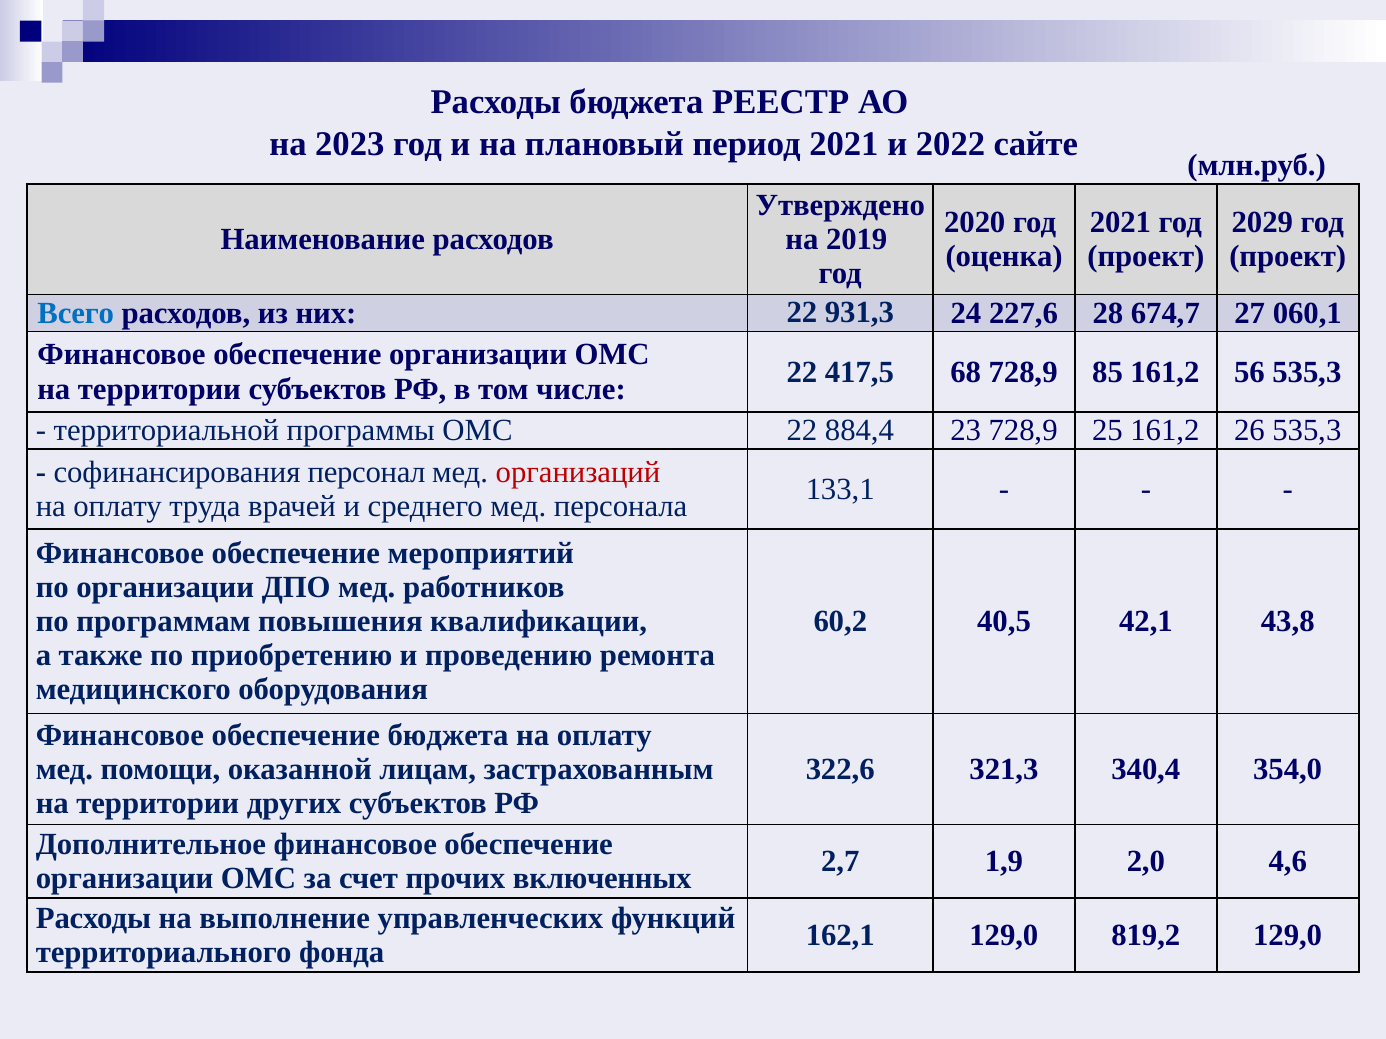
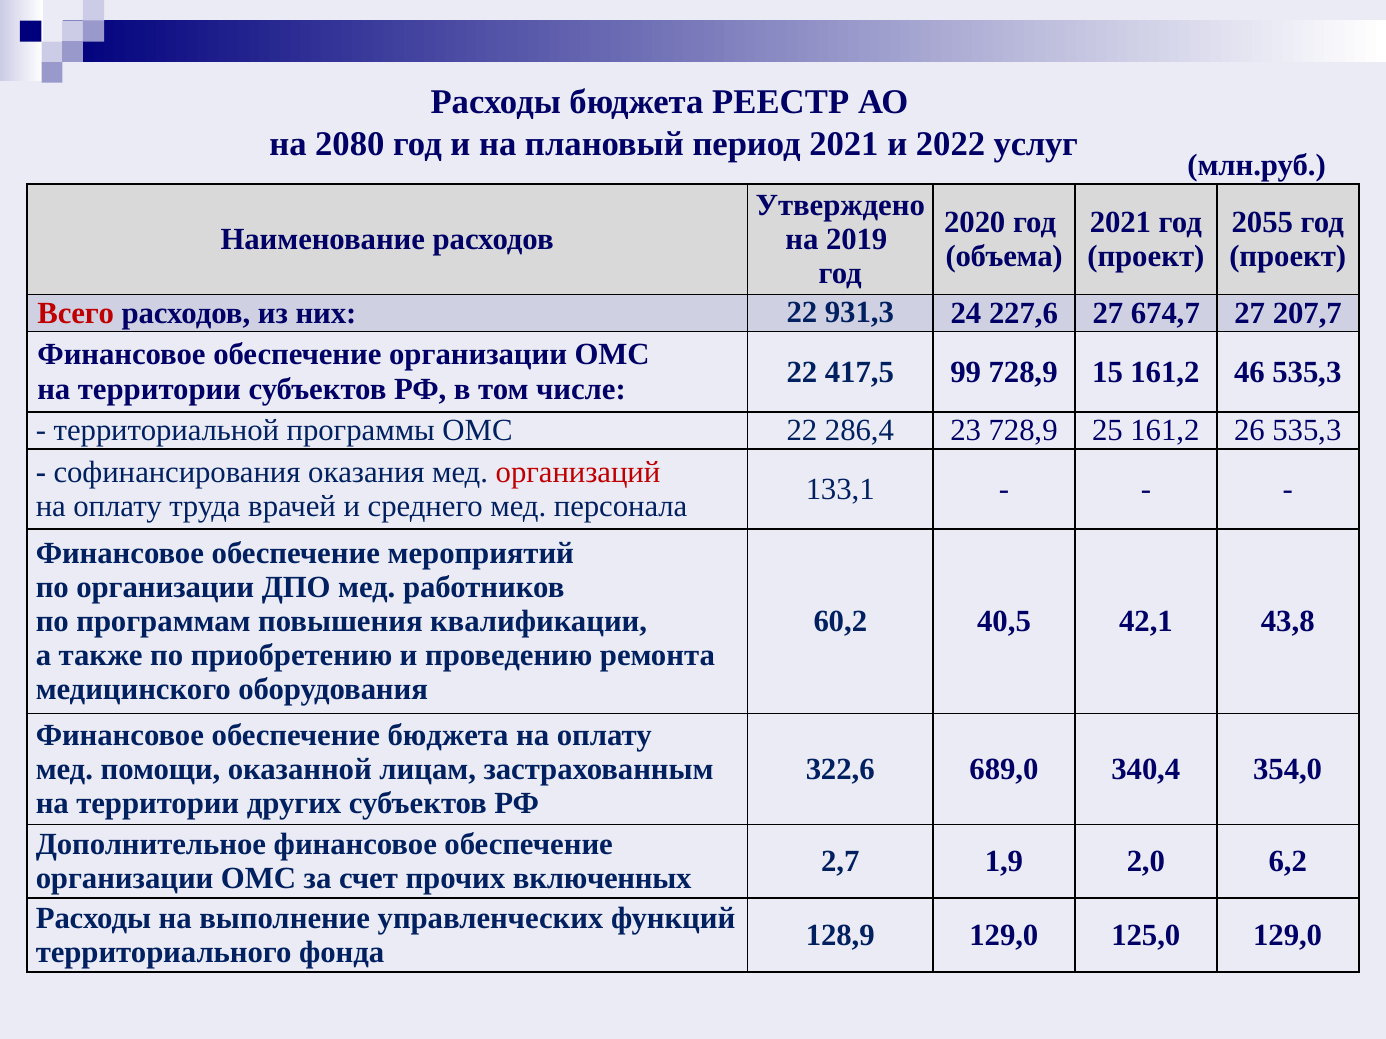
2023: 2023 -> 2080
сайте: сайте -> услуг
2029: 2029 -> 2055
оценка: оценка -> объема
Всего colour: blue -> red
227,6 28: 28 -> 27
060,1: 060,1 -> 207,7
68: 68 -> 99
85: 85 -> 15
56: 56 -> 46
884,4: 884,4 -> 286,4
персонал: персонал -> оказания
321,3: 321,3 -> 689,0
4,6: 4,6 -> 6,2
162,1: 162,1 -> 128,9
819,2: 819,2 -> 125,0
